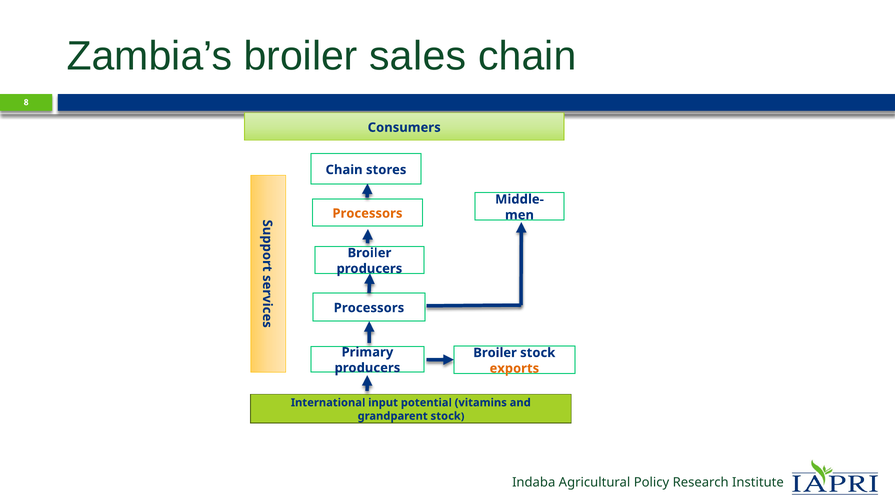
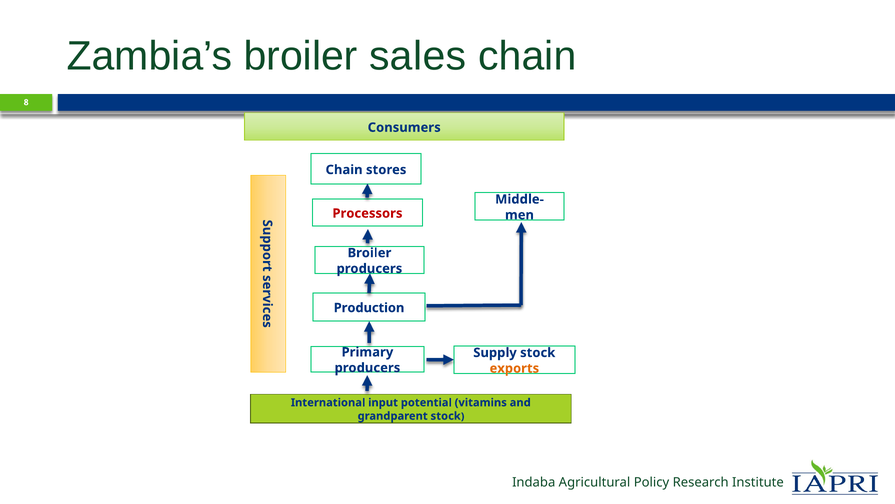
Processors at (367, 213) colour: orange -> red
Processors at (369, 308): Processors -> Production
Broiler at (495, 352): Broiler -> Supply
